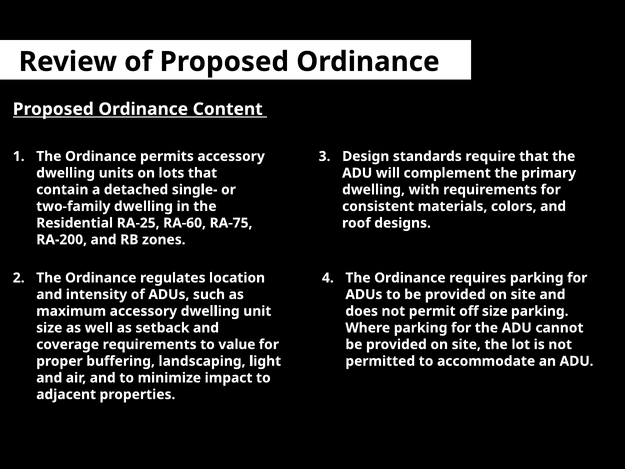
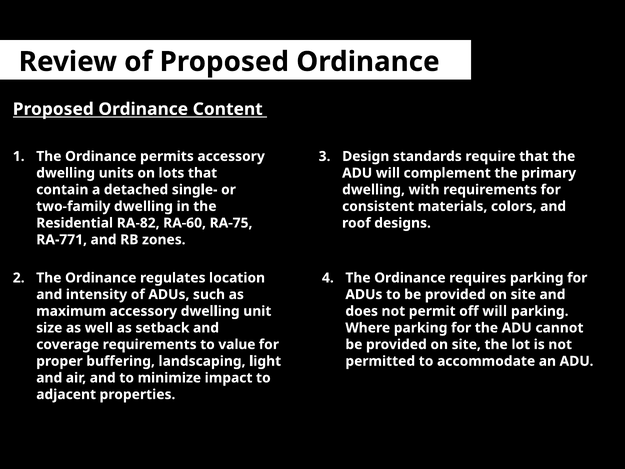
RA-25: RA-25 -> RA-82
RA-200: RA-200 -> RA-771
off size: size -> will
